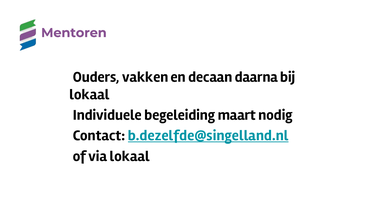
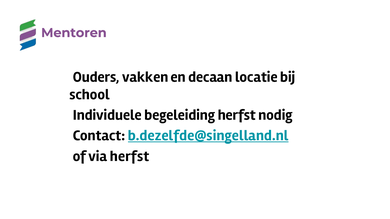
daarna: daarna -> locatie
lokaal at (89, 95): lokaal -> school
begeleiding maart: maart -> herfst
via lokaal: lokaal -> herfst
